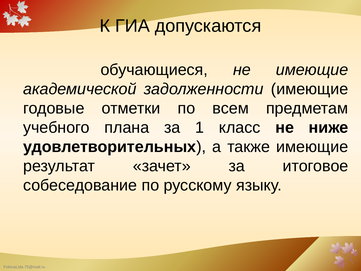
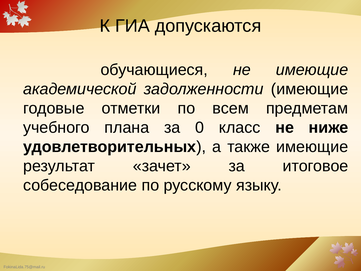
1: 1 -> 0
